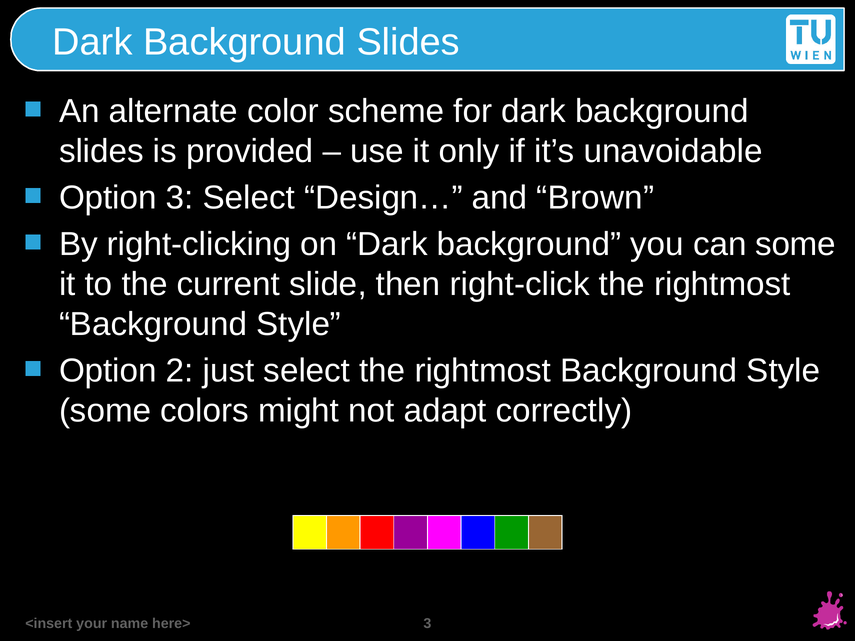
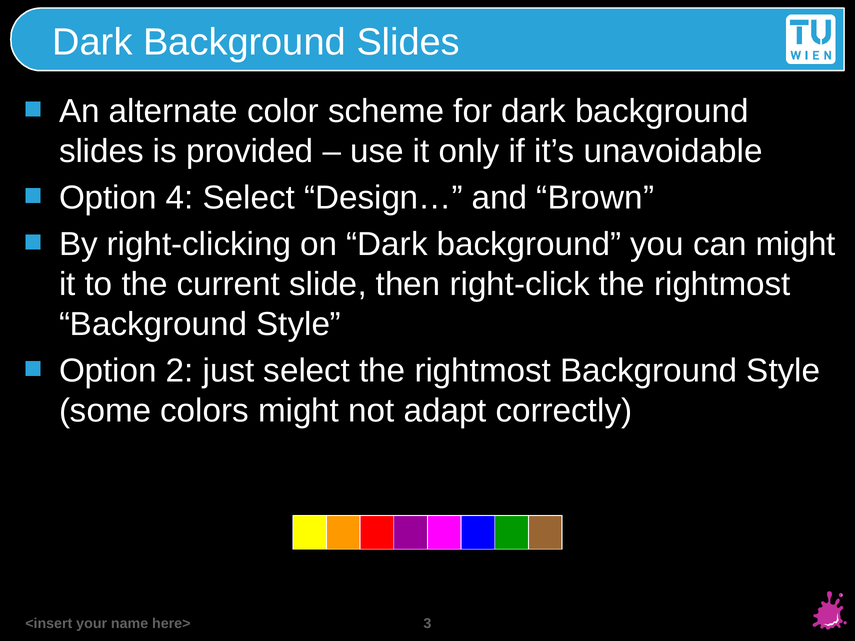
Option 3: 3 -> 4
can some: some -> might
